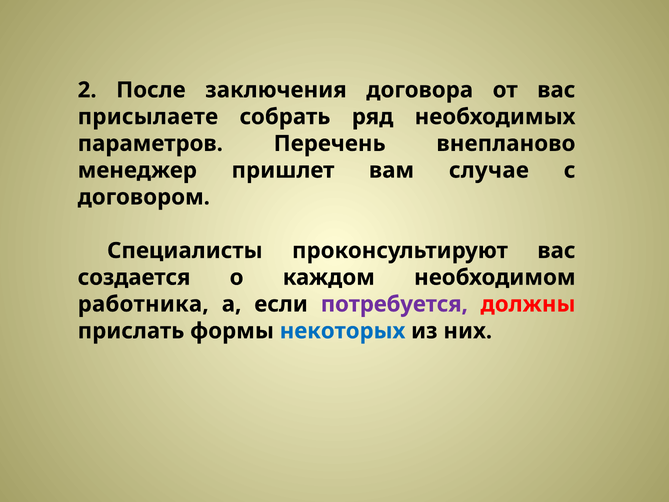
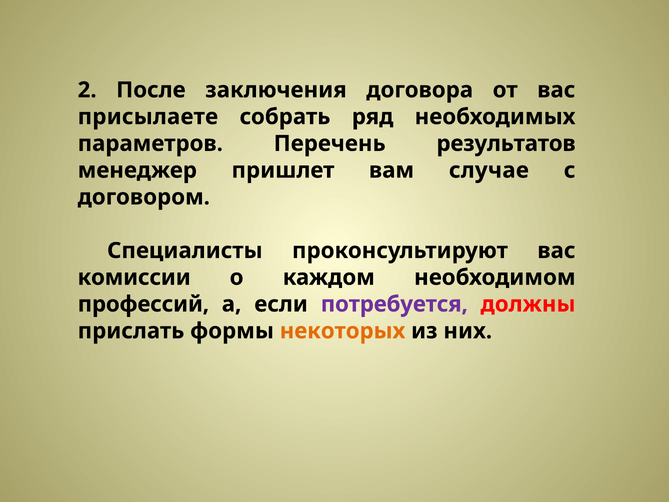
внепланово: внепланово -> результатов
создается: создается -> комиссии
работника: работника -> профессий
некоторых colour: blue -> orange
